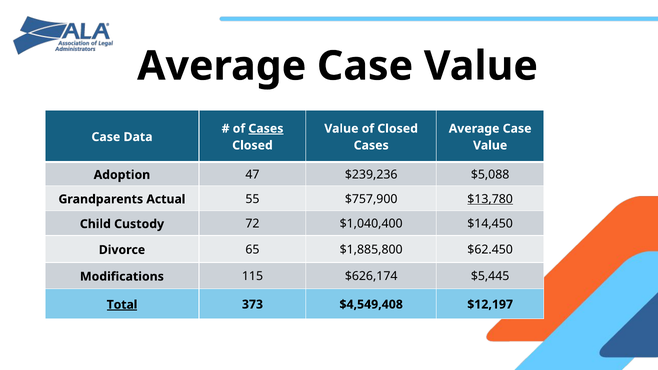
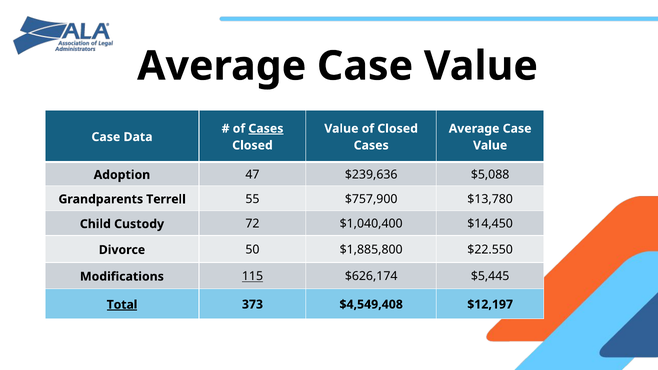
$239,236: $239,236 -> $239,636
Actual: Actual -> Terrell
$13,780 underline: present -> none
65: 65 -> 50
$62.450: $62.450 -> $22.550
115 underline: none -> present
